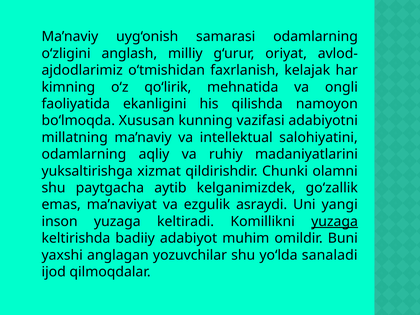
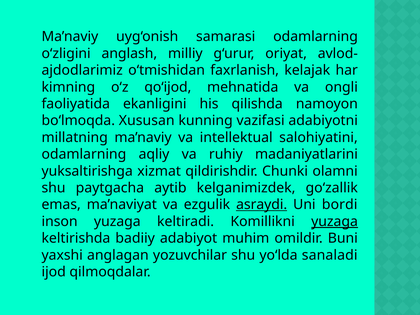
qo‘lirik: qo‘lirik -> qo‘ijod
asraydi underline: none -> present
yangi: yangi -> bordi
